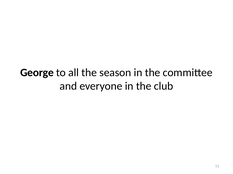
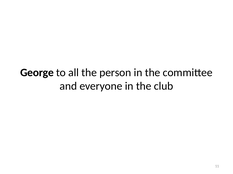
season: season -> person
